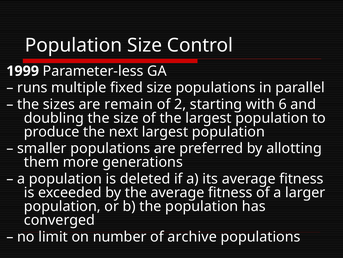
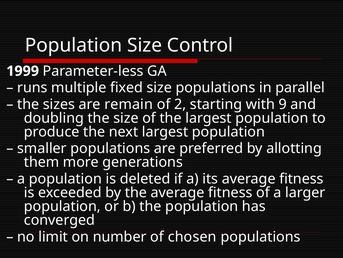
6: 6 -> 9
archive: archive -> chosen
